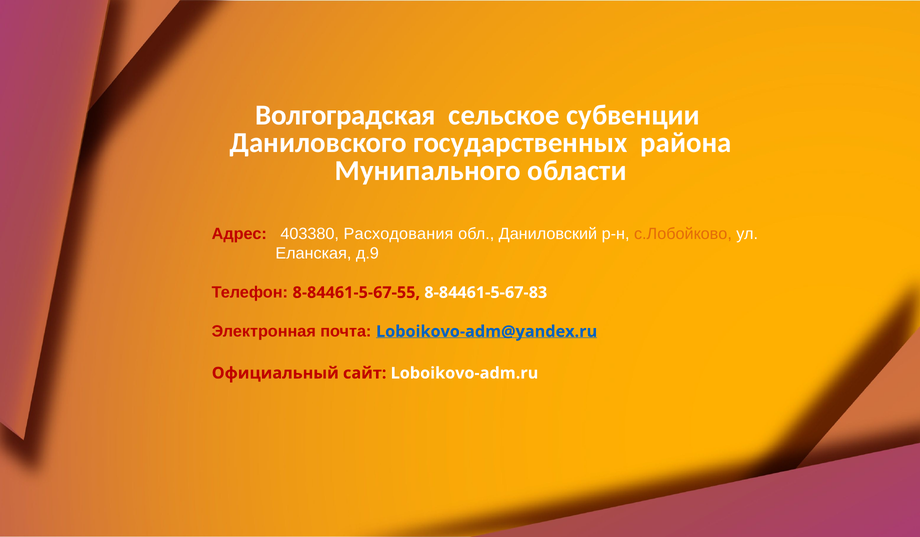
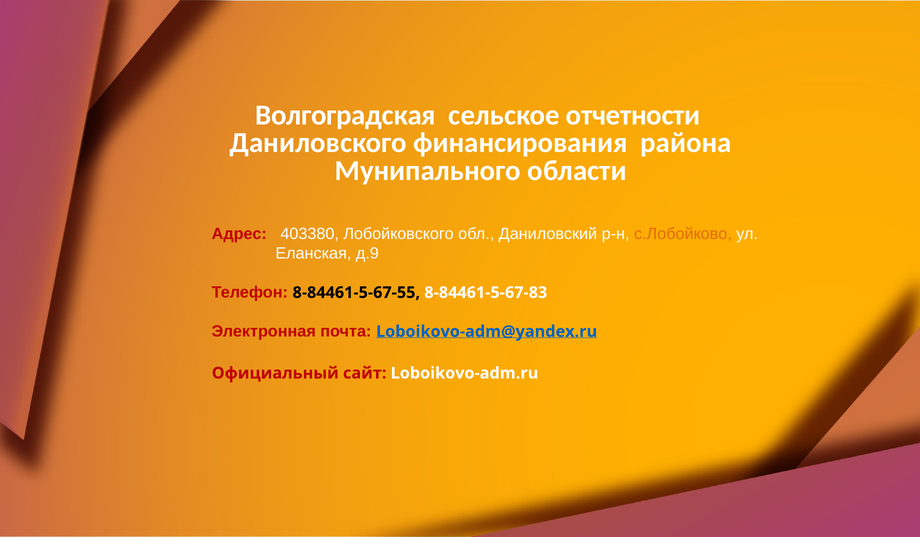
субвенции: субвенции -> отчетности
государственных: государственных -> финансирования
Расходования: Расходования -> Лобойковского
8-84461-5-67-55 colour: red -> black
